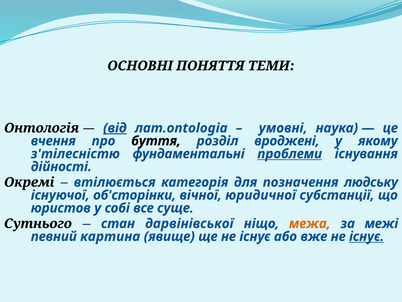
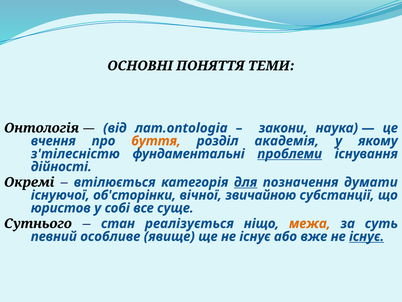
від underline: present -> none
умовні: умовні -> закони
буття colour: black -> orange
вроджені: вроджені -> академія
для underline: none -> present
людську: людську -> думати
юридичної: юридичної -> звичайною
дарвінівської: дарвінівської -> реалізується
межі: межі -> суть
картина: картина -> особливе
